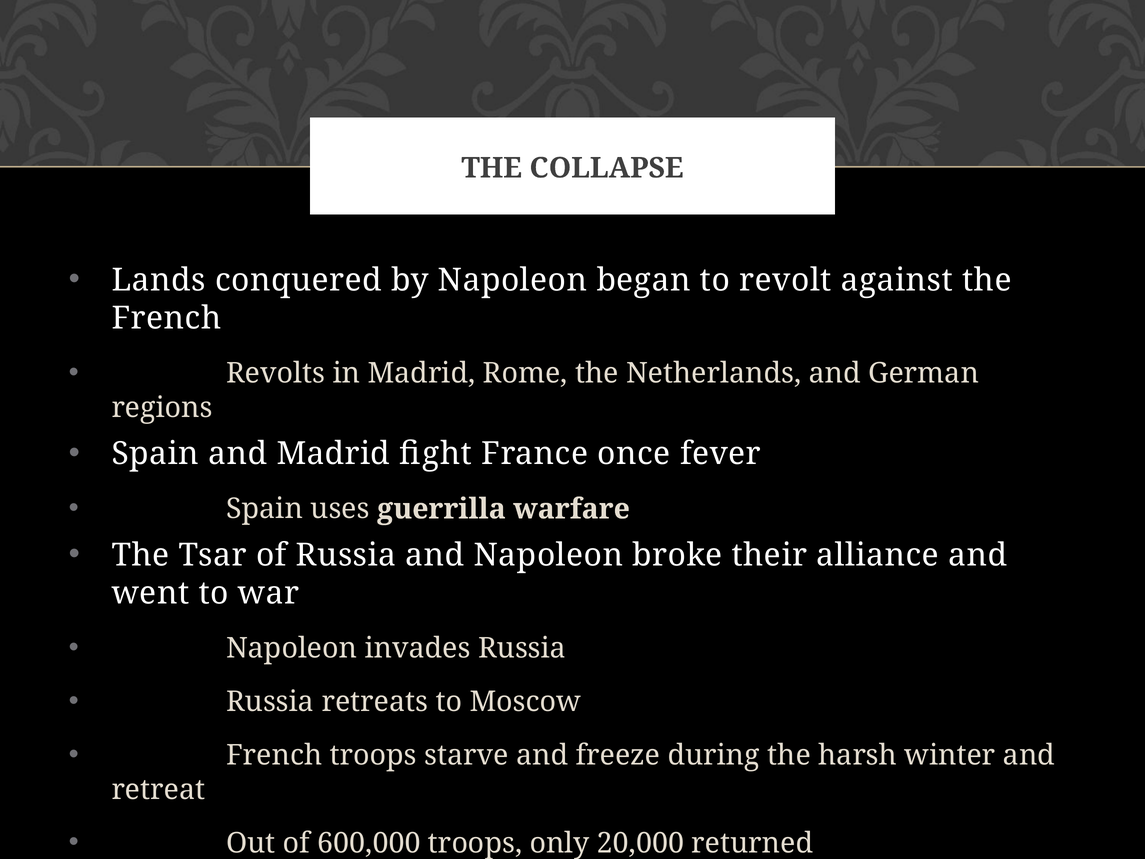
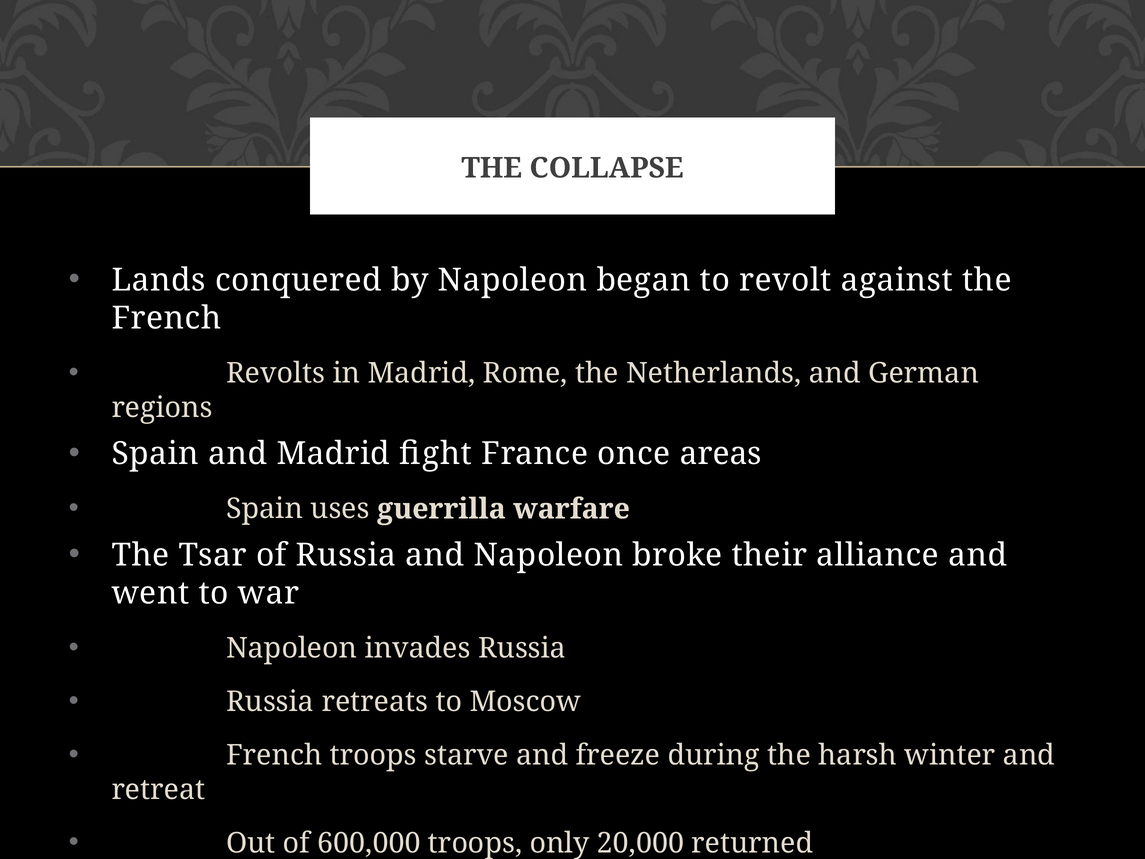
fever: fever -> areas
